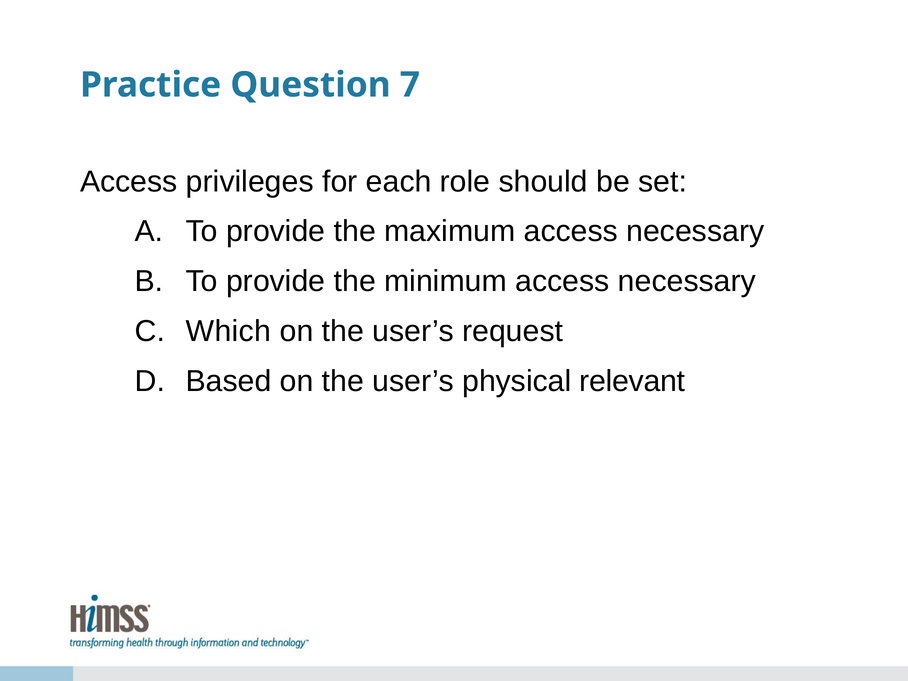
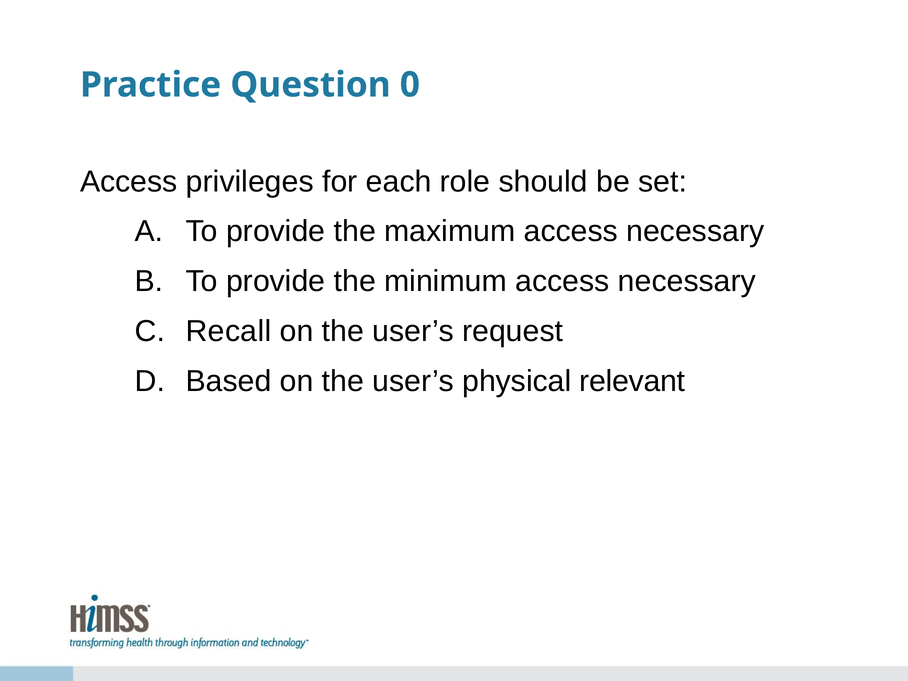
7: 7 -> 0
Which: Which -> Recall
